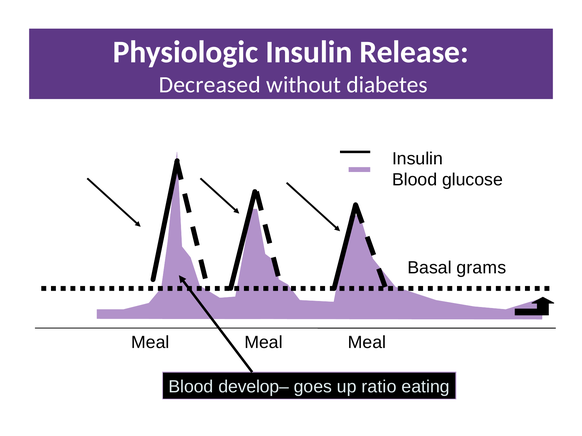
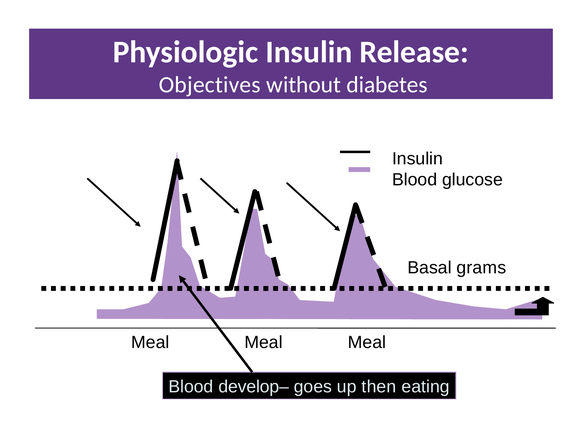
Decreased: Decreased -> Objectives
ratio: ratio -> then
